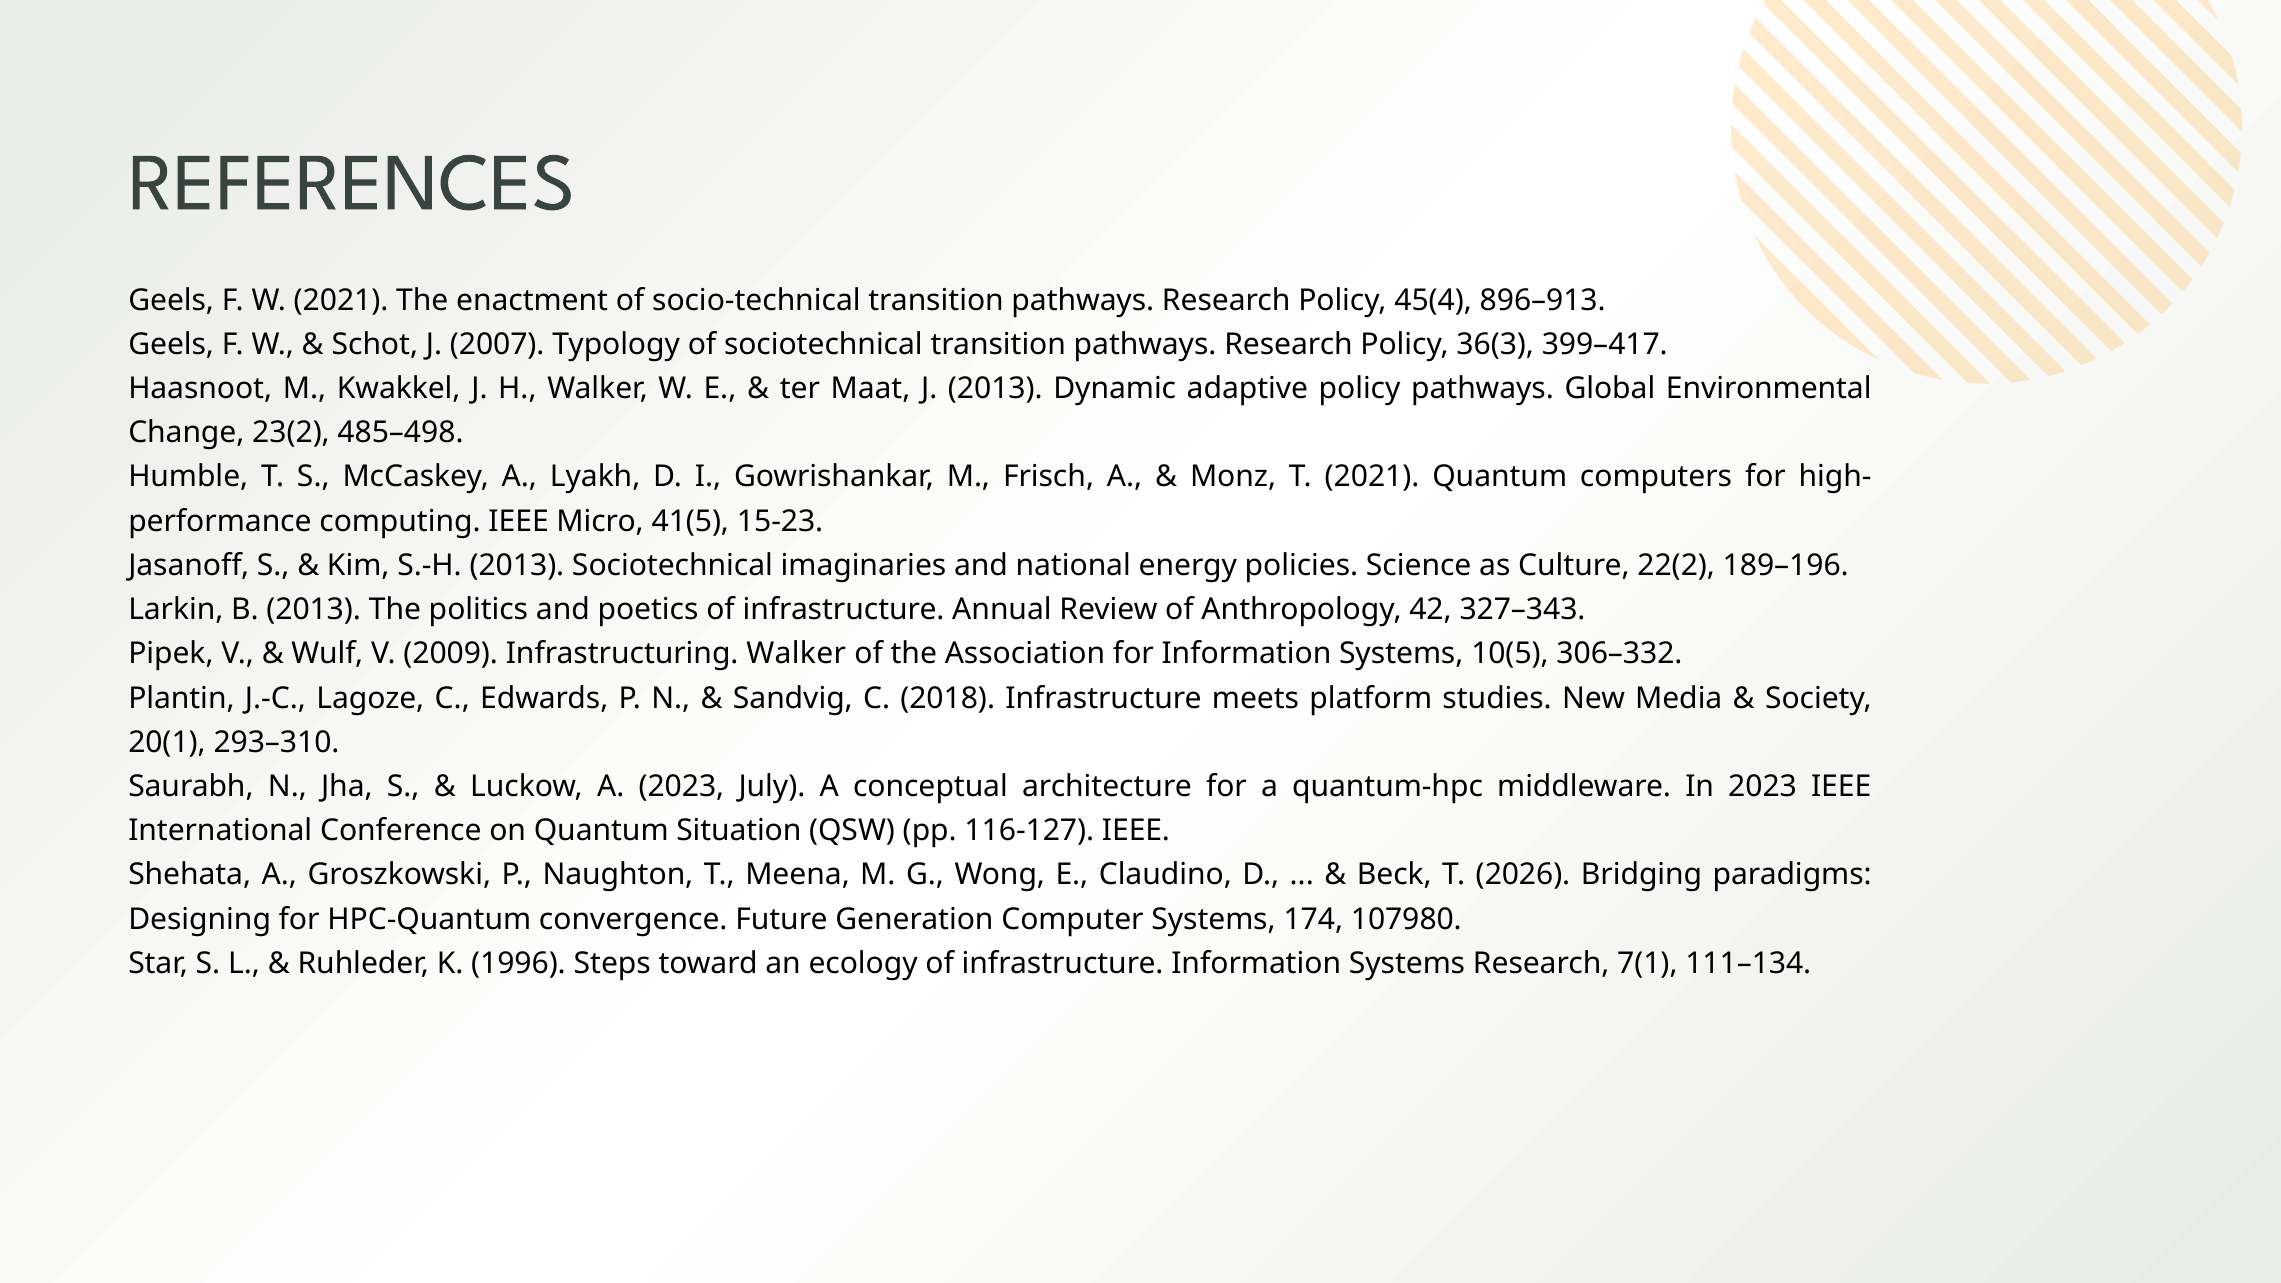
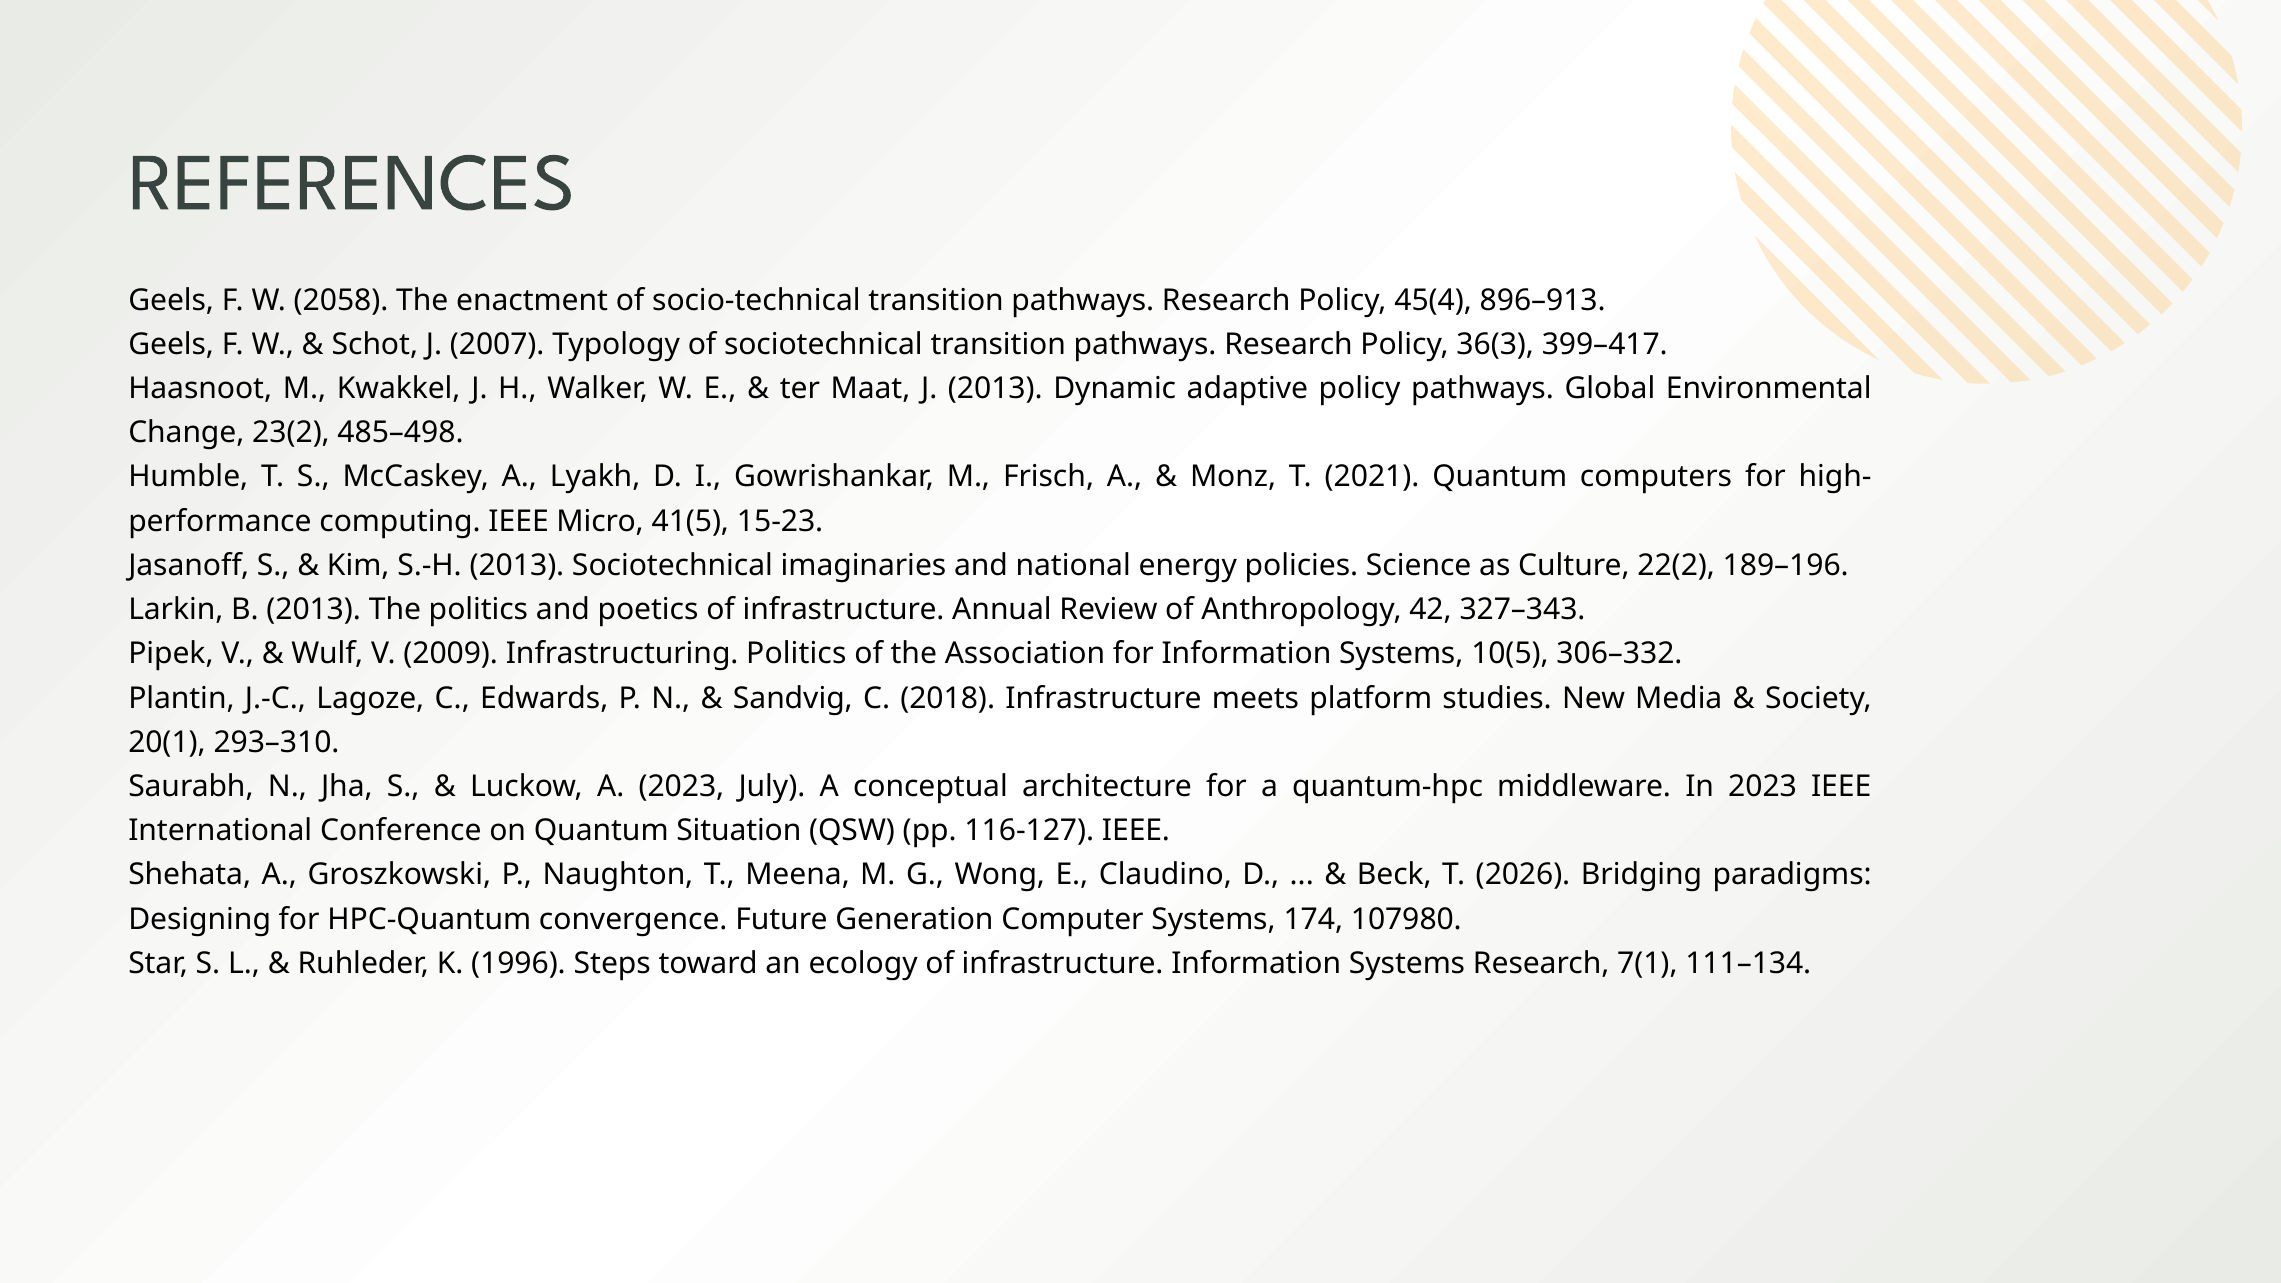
W 2021: 2021 -> 2058
Infrastructuring Walker: Walker -> Politics
